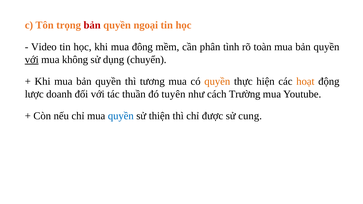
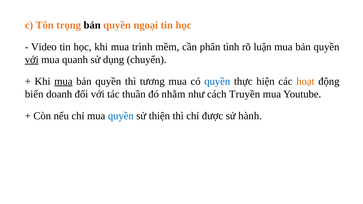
bản at (92, 25) colour: red -> black
đông: đông -> trình
toàn: toàn -> luận
không: không -> quanh
mua at (63, 81) underline: none -> present
quyền at (217, 81) colour: orange -> blue
lược: lược -> biến
tuyên: tuyên -> nhằm
Trường: Trường -> Truyền
cung: cung -> hành
